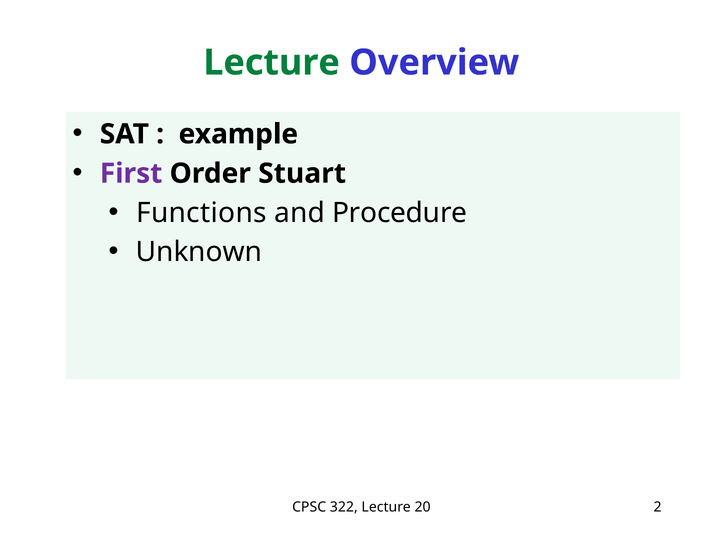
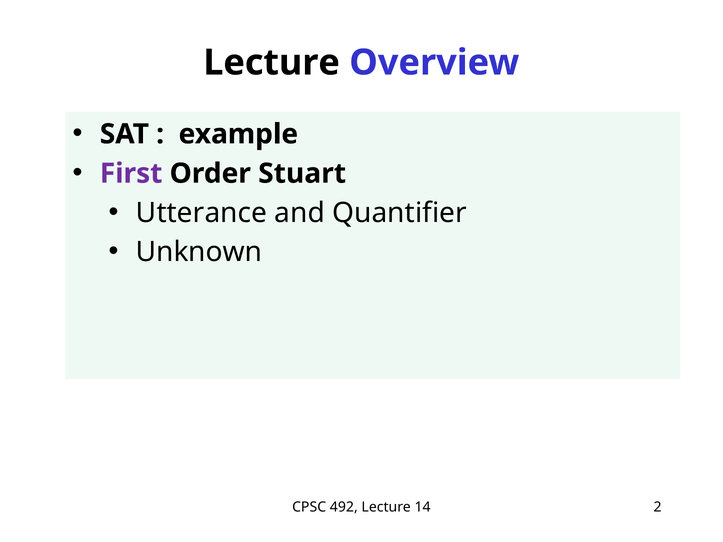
Lecture at (272, 63) colour: green -> black
Functions: Functions -> Utterance
Procedure: Procedure -> Quantifier
322: 322 -> 492
20: 20 -> 14
